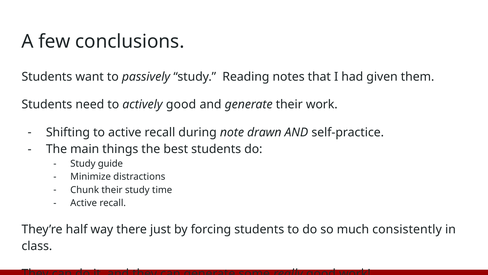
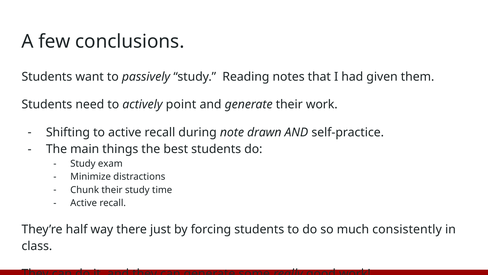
actively good: good -> point
guide: guide -> exam
